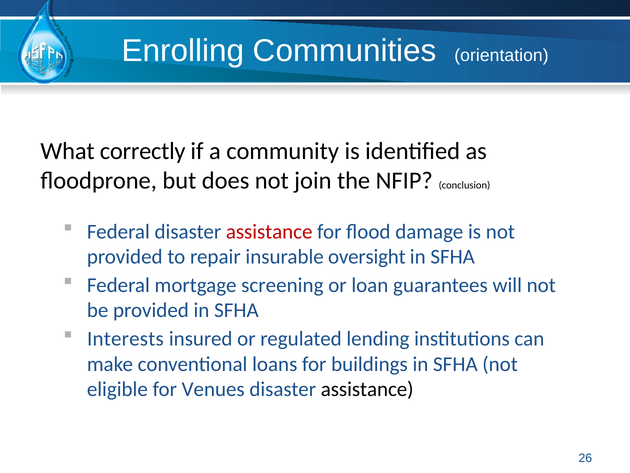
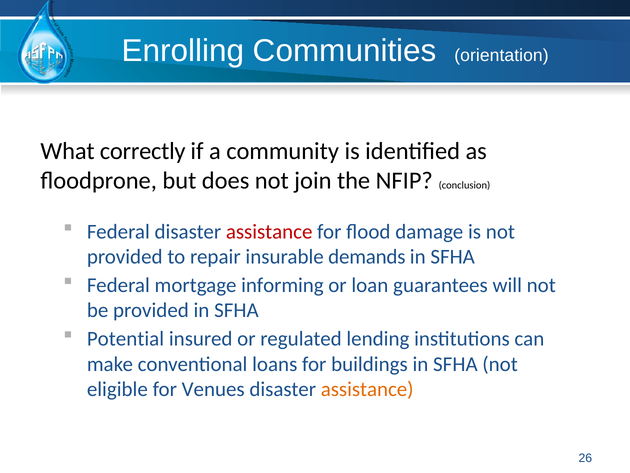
oversight: oversight -> demands
screening: screening -> informing
Interests: Interests -> Potential
assistance at (367, 389) colour: black -> orange
